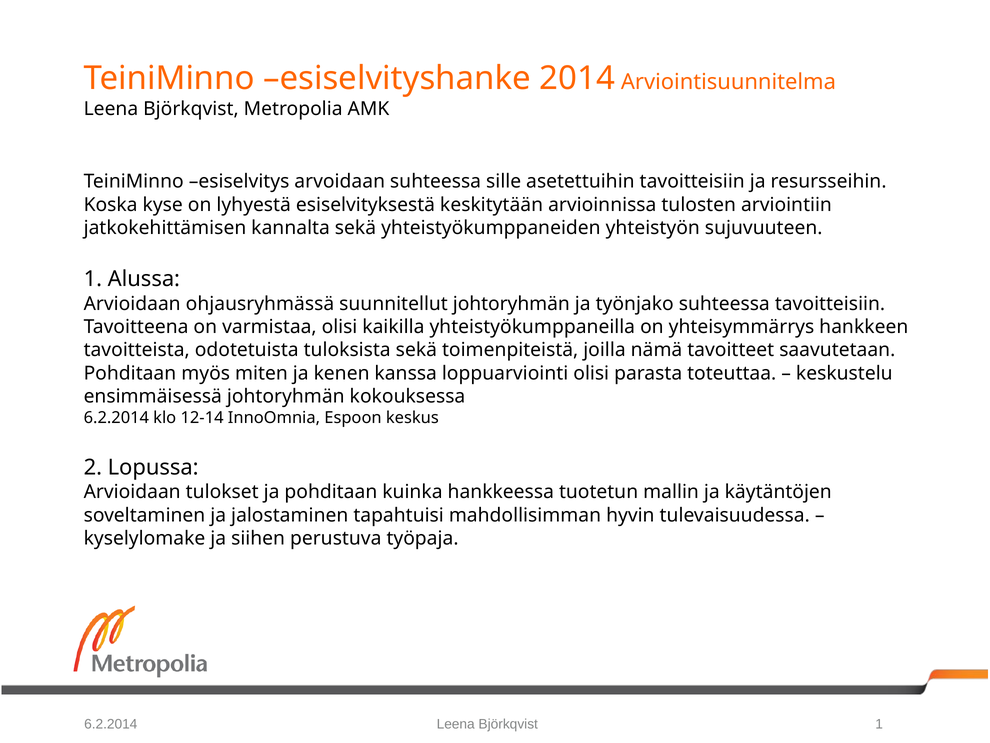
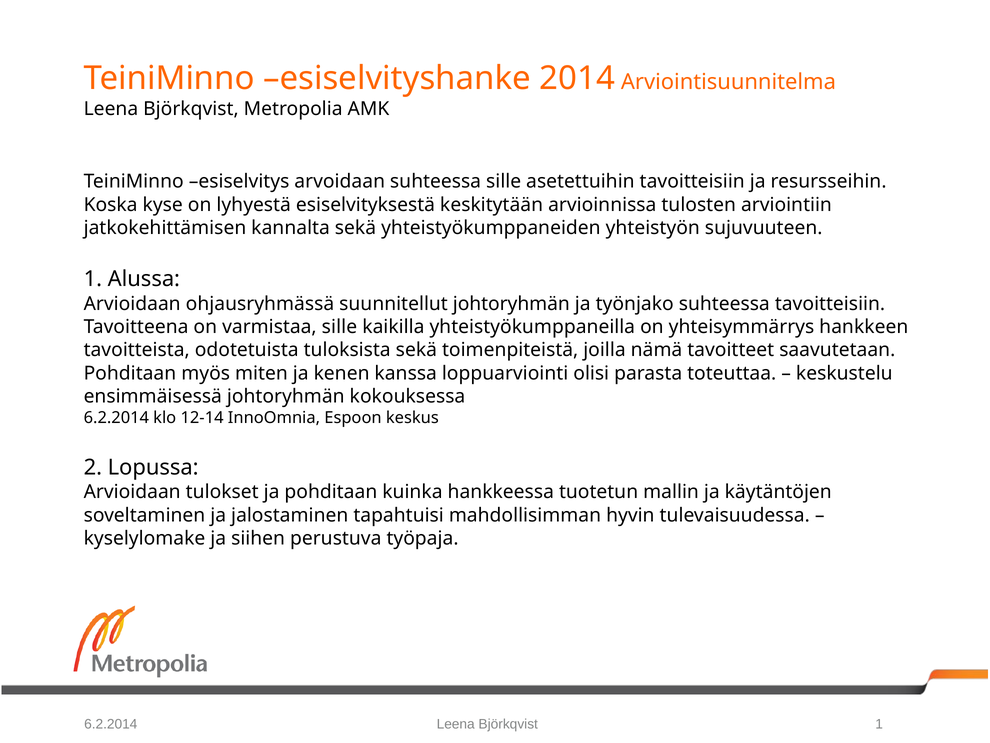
varmistaa olisi: olisi -> sille
